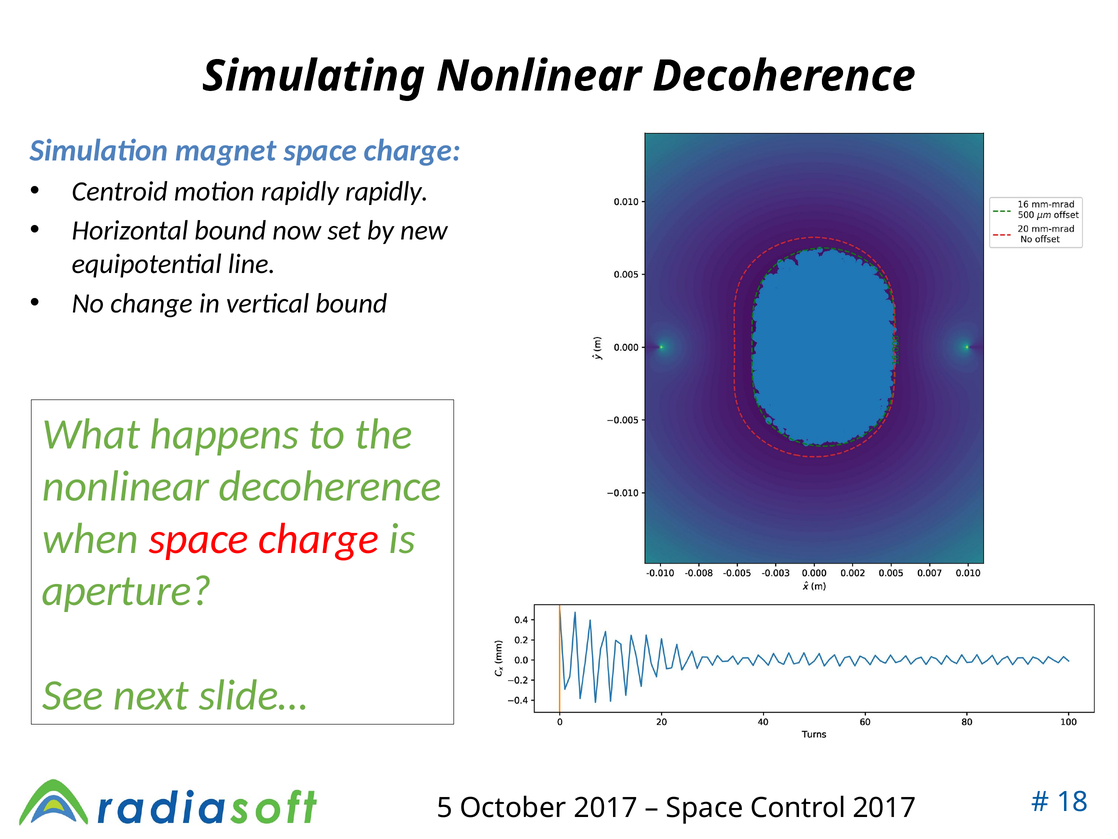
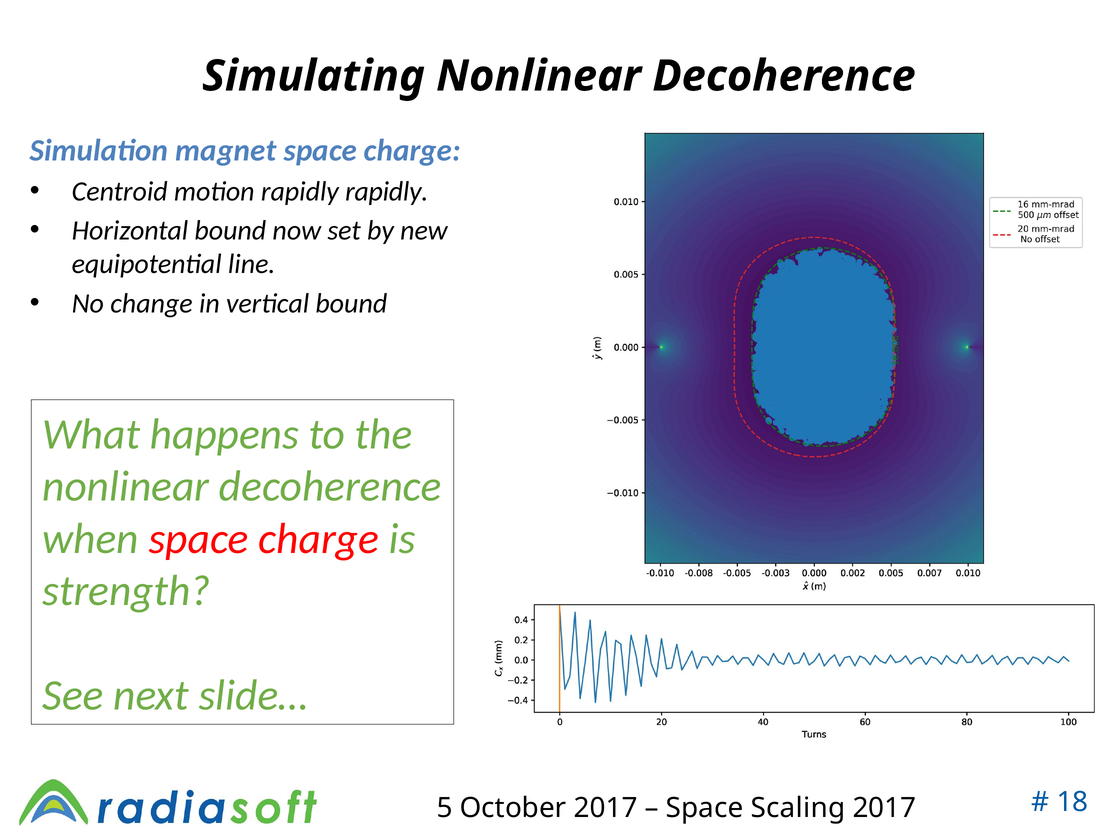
aperture: aperture -> strength
Control: Control -> Scaling
